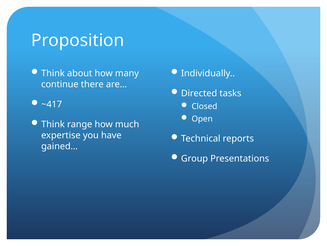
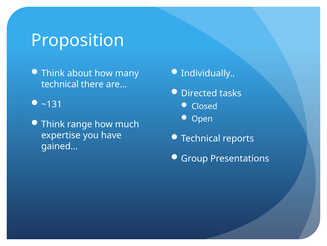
continue at (60, 84): continue -> technical
~417: ~417 -> ~131
